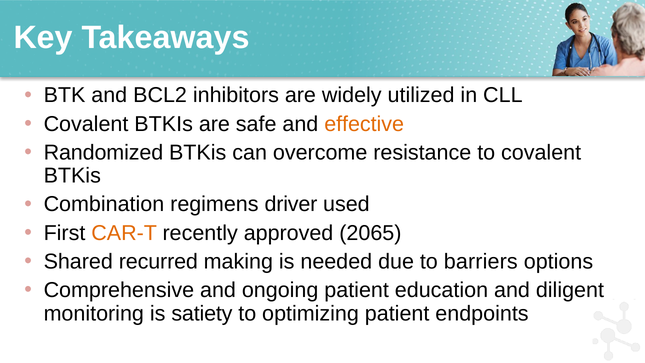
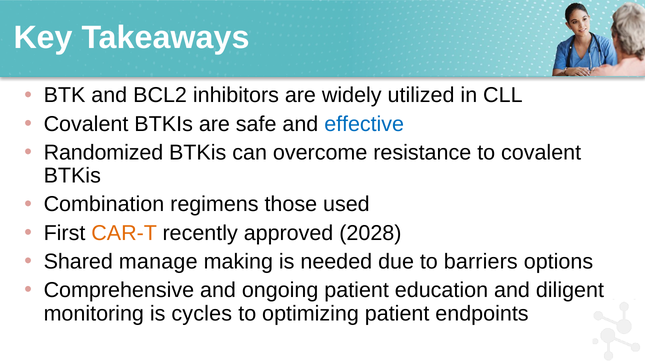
effective colour: orange -> blue
driver: driver -> those
2065: 2065 -> 2028
recurred: recurred -> manage
satiety: satiety -> cycles
